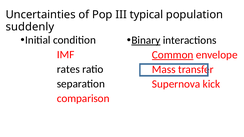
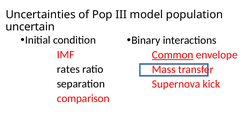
typical: typical -> model
suddenly: suddenly -> uncertain
Binary underline: present -> none
